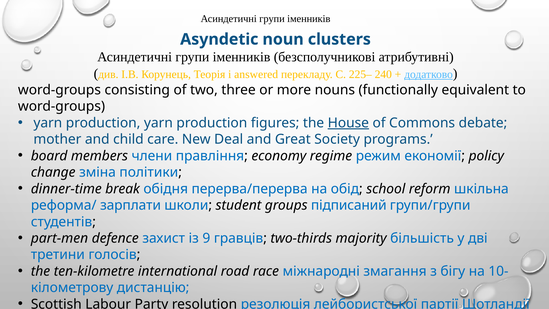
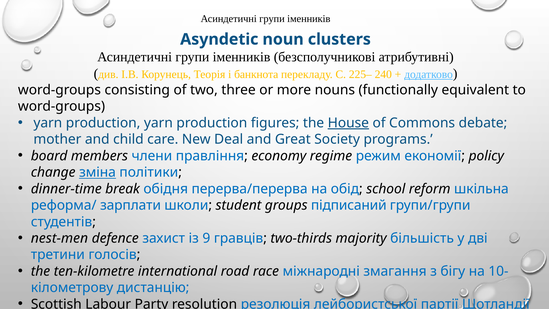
answered: answered -> банкнота
зміна underline: none -> present
part-men: part-men -> nest-men
